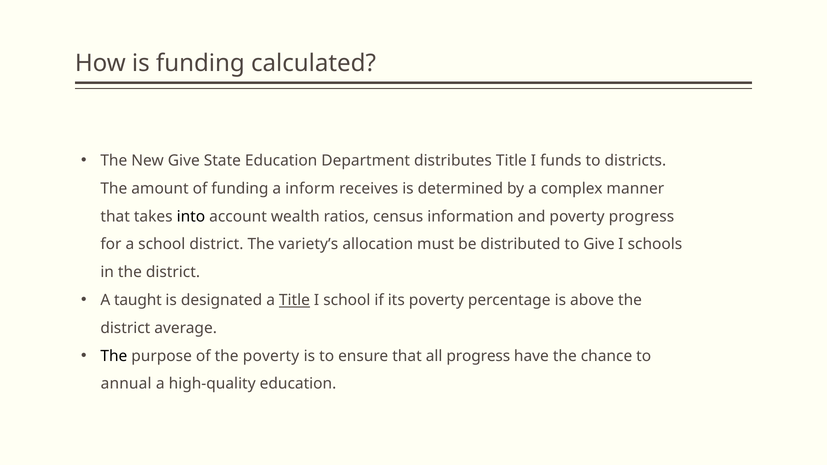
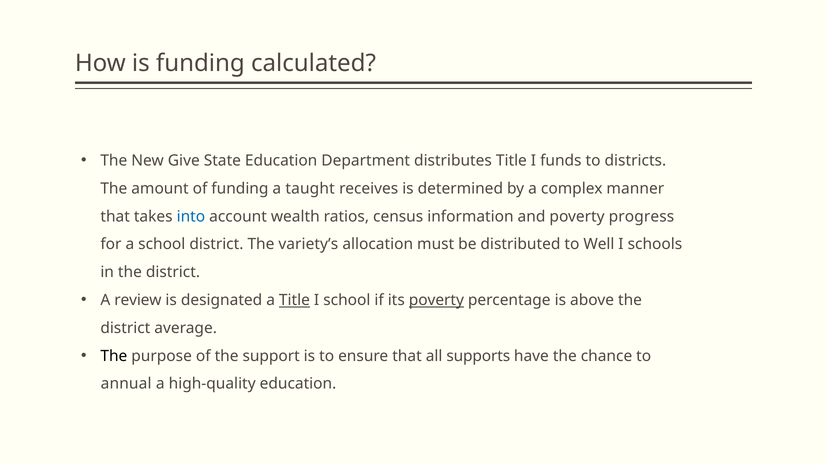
inform: inform -> taught
into colour: black -> blue
to Give: Give -> Well
taught: taught -> review
poverty at (436, 300) underline: none -> present
the poverty: poverty -> support
all progress: progress -> supports
